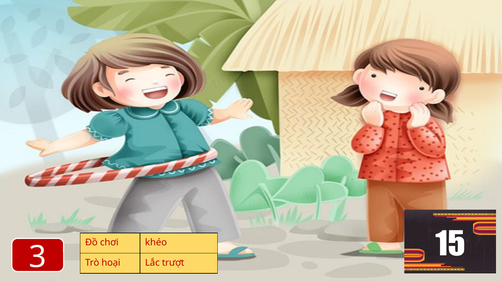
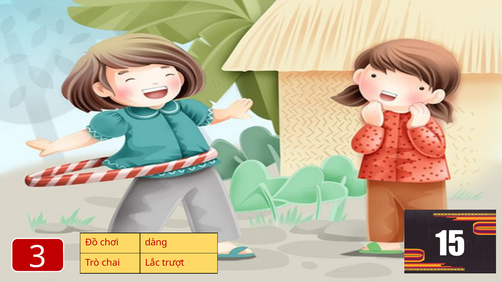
khéo: khéo -> dàng
hoại: hoại -> chai
